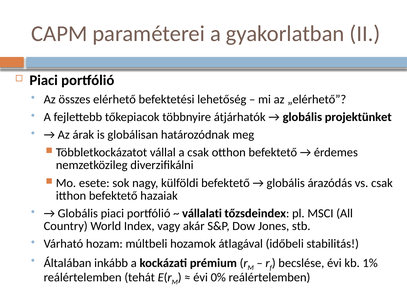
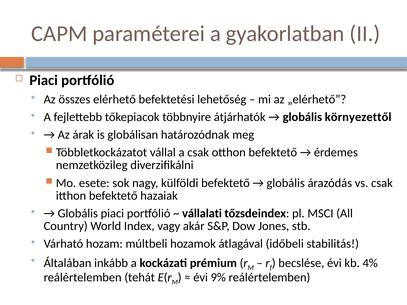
projektünket: projektünket -> környezettől
1%: 1% -> 4%
0%: 0% -> 9%
